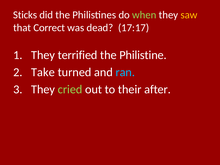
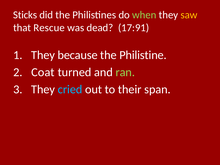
Correct: Correct -> Rescue
17:17: 17:17 -> 17:91
terrified: terrified -> because
Take: Take -> Coat
ran colour: light blue -> light green
cried colour: light green -> light blue
after: after -> span
